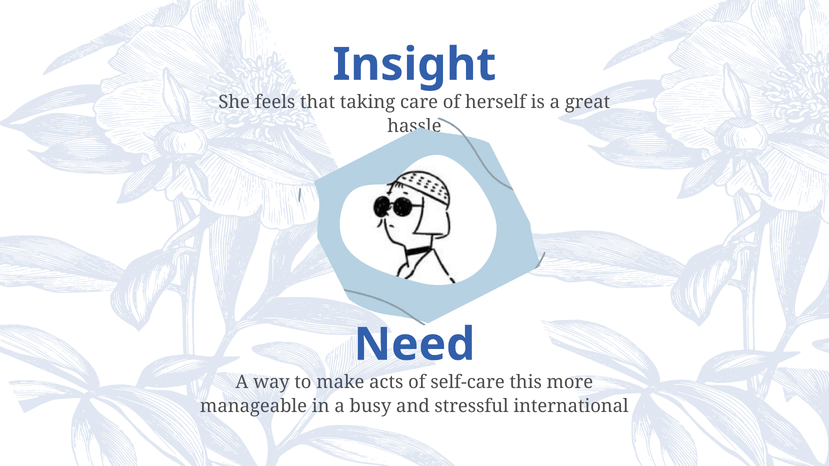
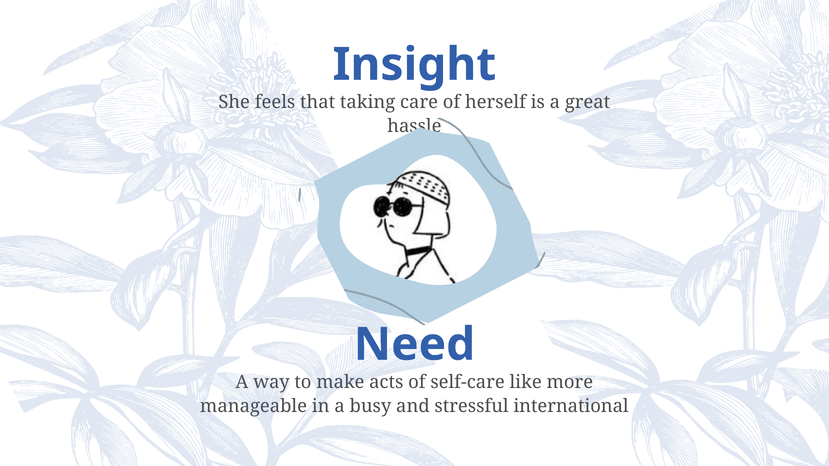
this: this -> like
